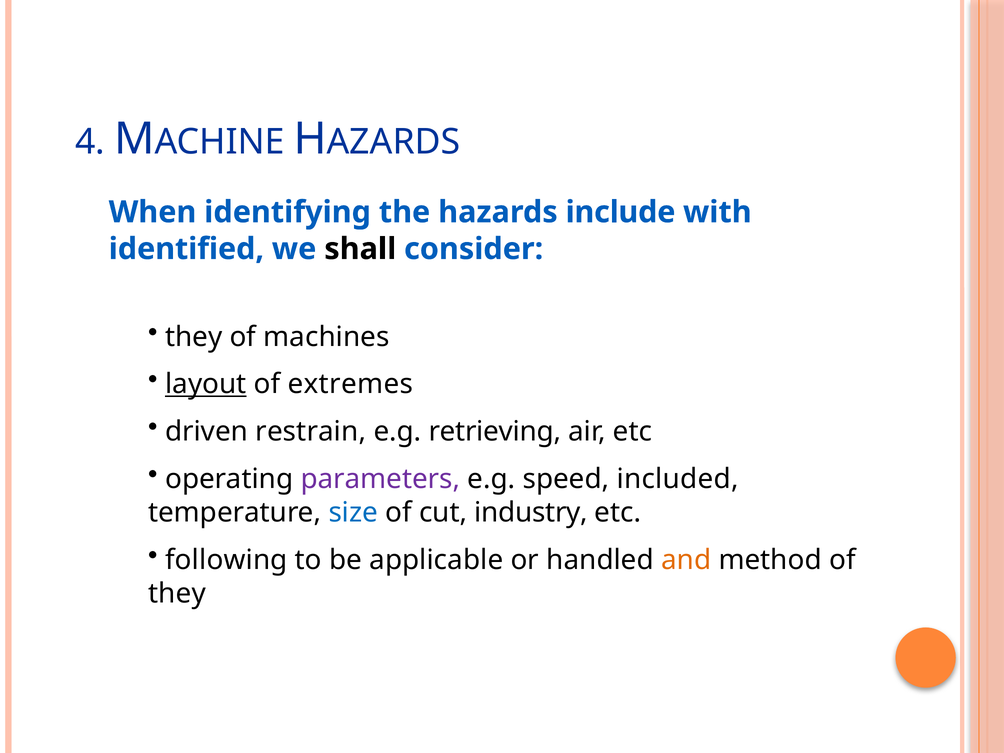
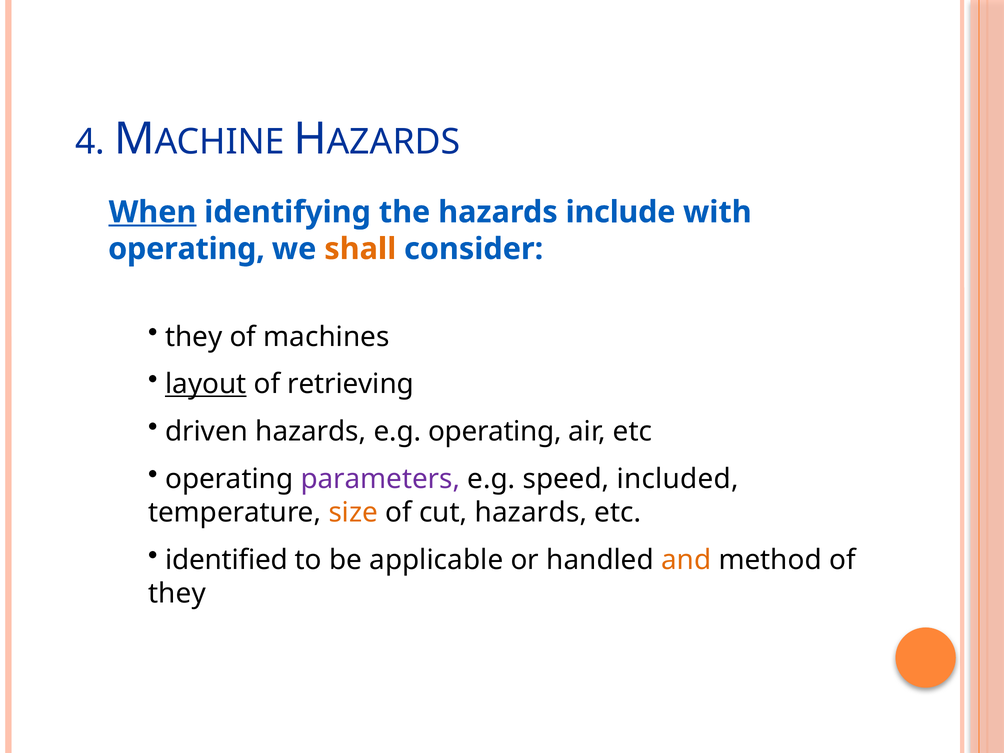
When underline: none -> present
identified at (186, 249): identified -> operating
shall colour: black -> orange
extremes: extremes -> retrieving
driven restrain: restrain -> hazards
e.g retrieving: retrieving -> operating
size colour: blue -> orange
cut industry: industry -> hazards
following: following -> identified
